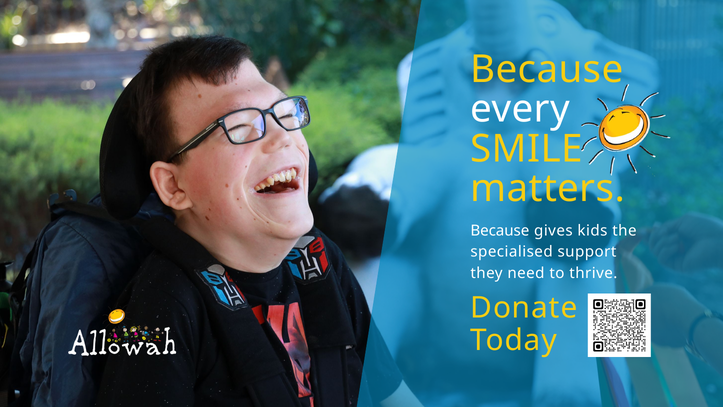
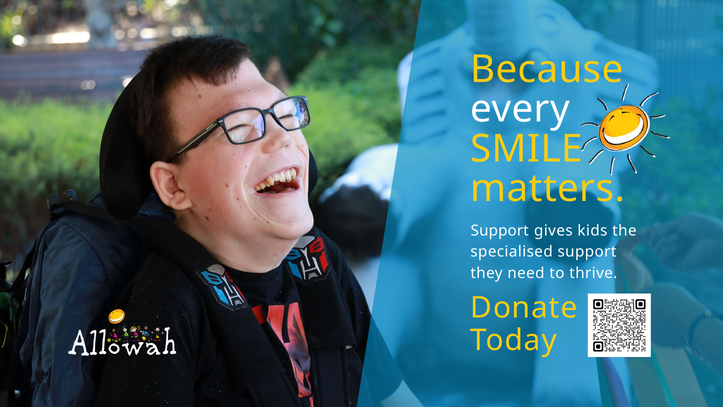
Because at (500, 230): Because -> Support
